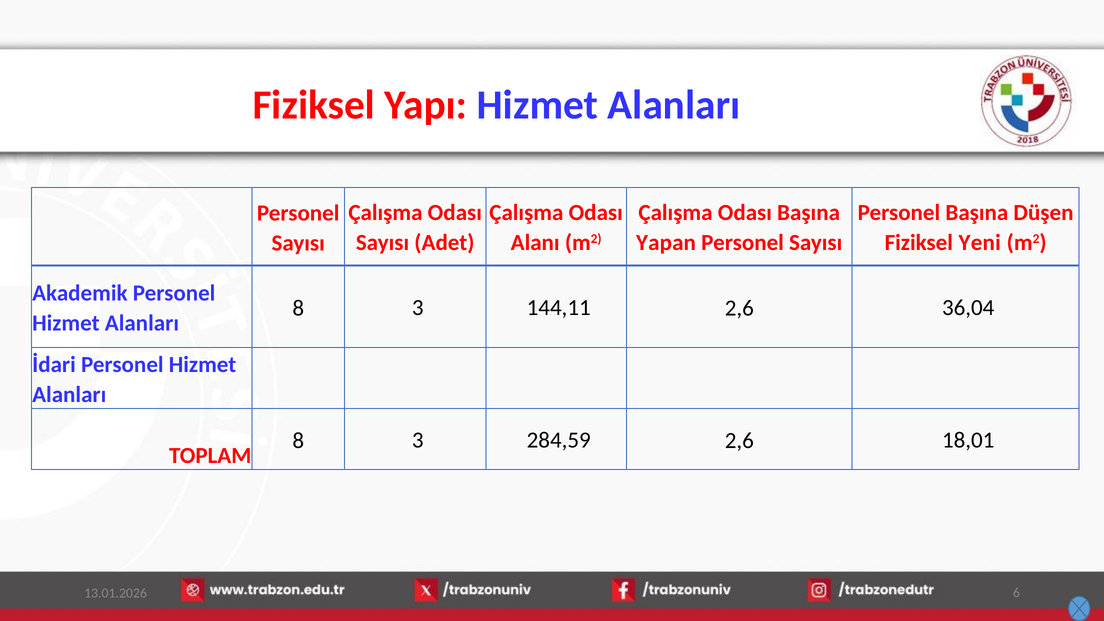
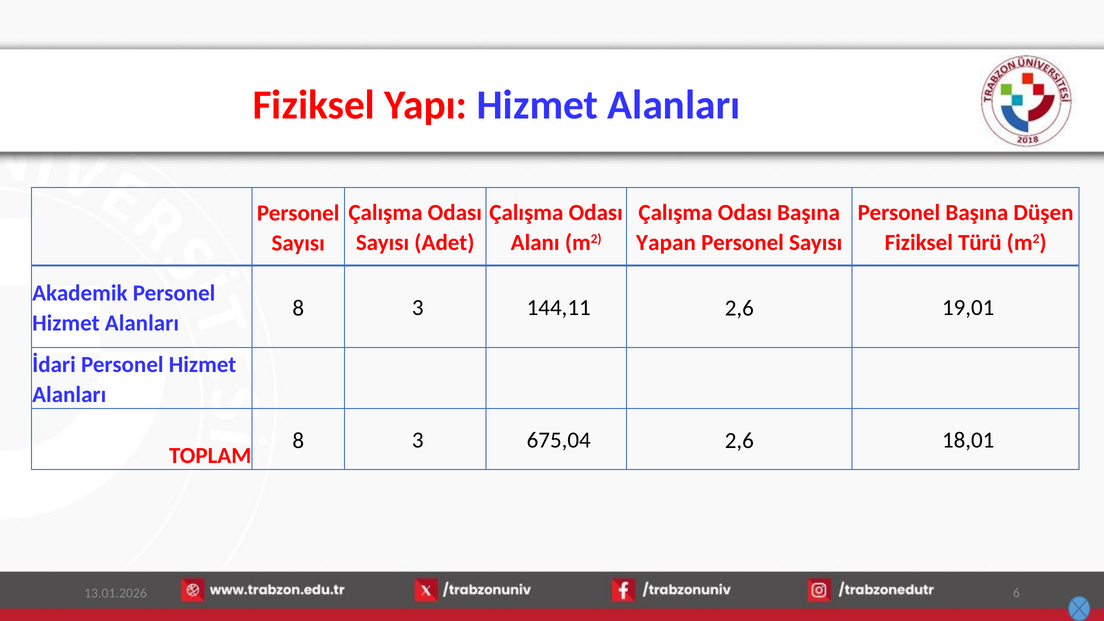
Yeni: Yeni -> Türü
36,04: 36,04 -> 19,01
284,59: 284,59 -> 675,04
